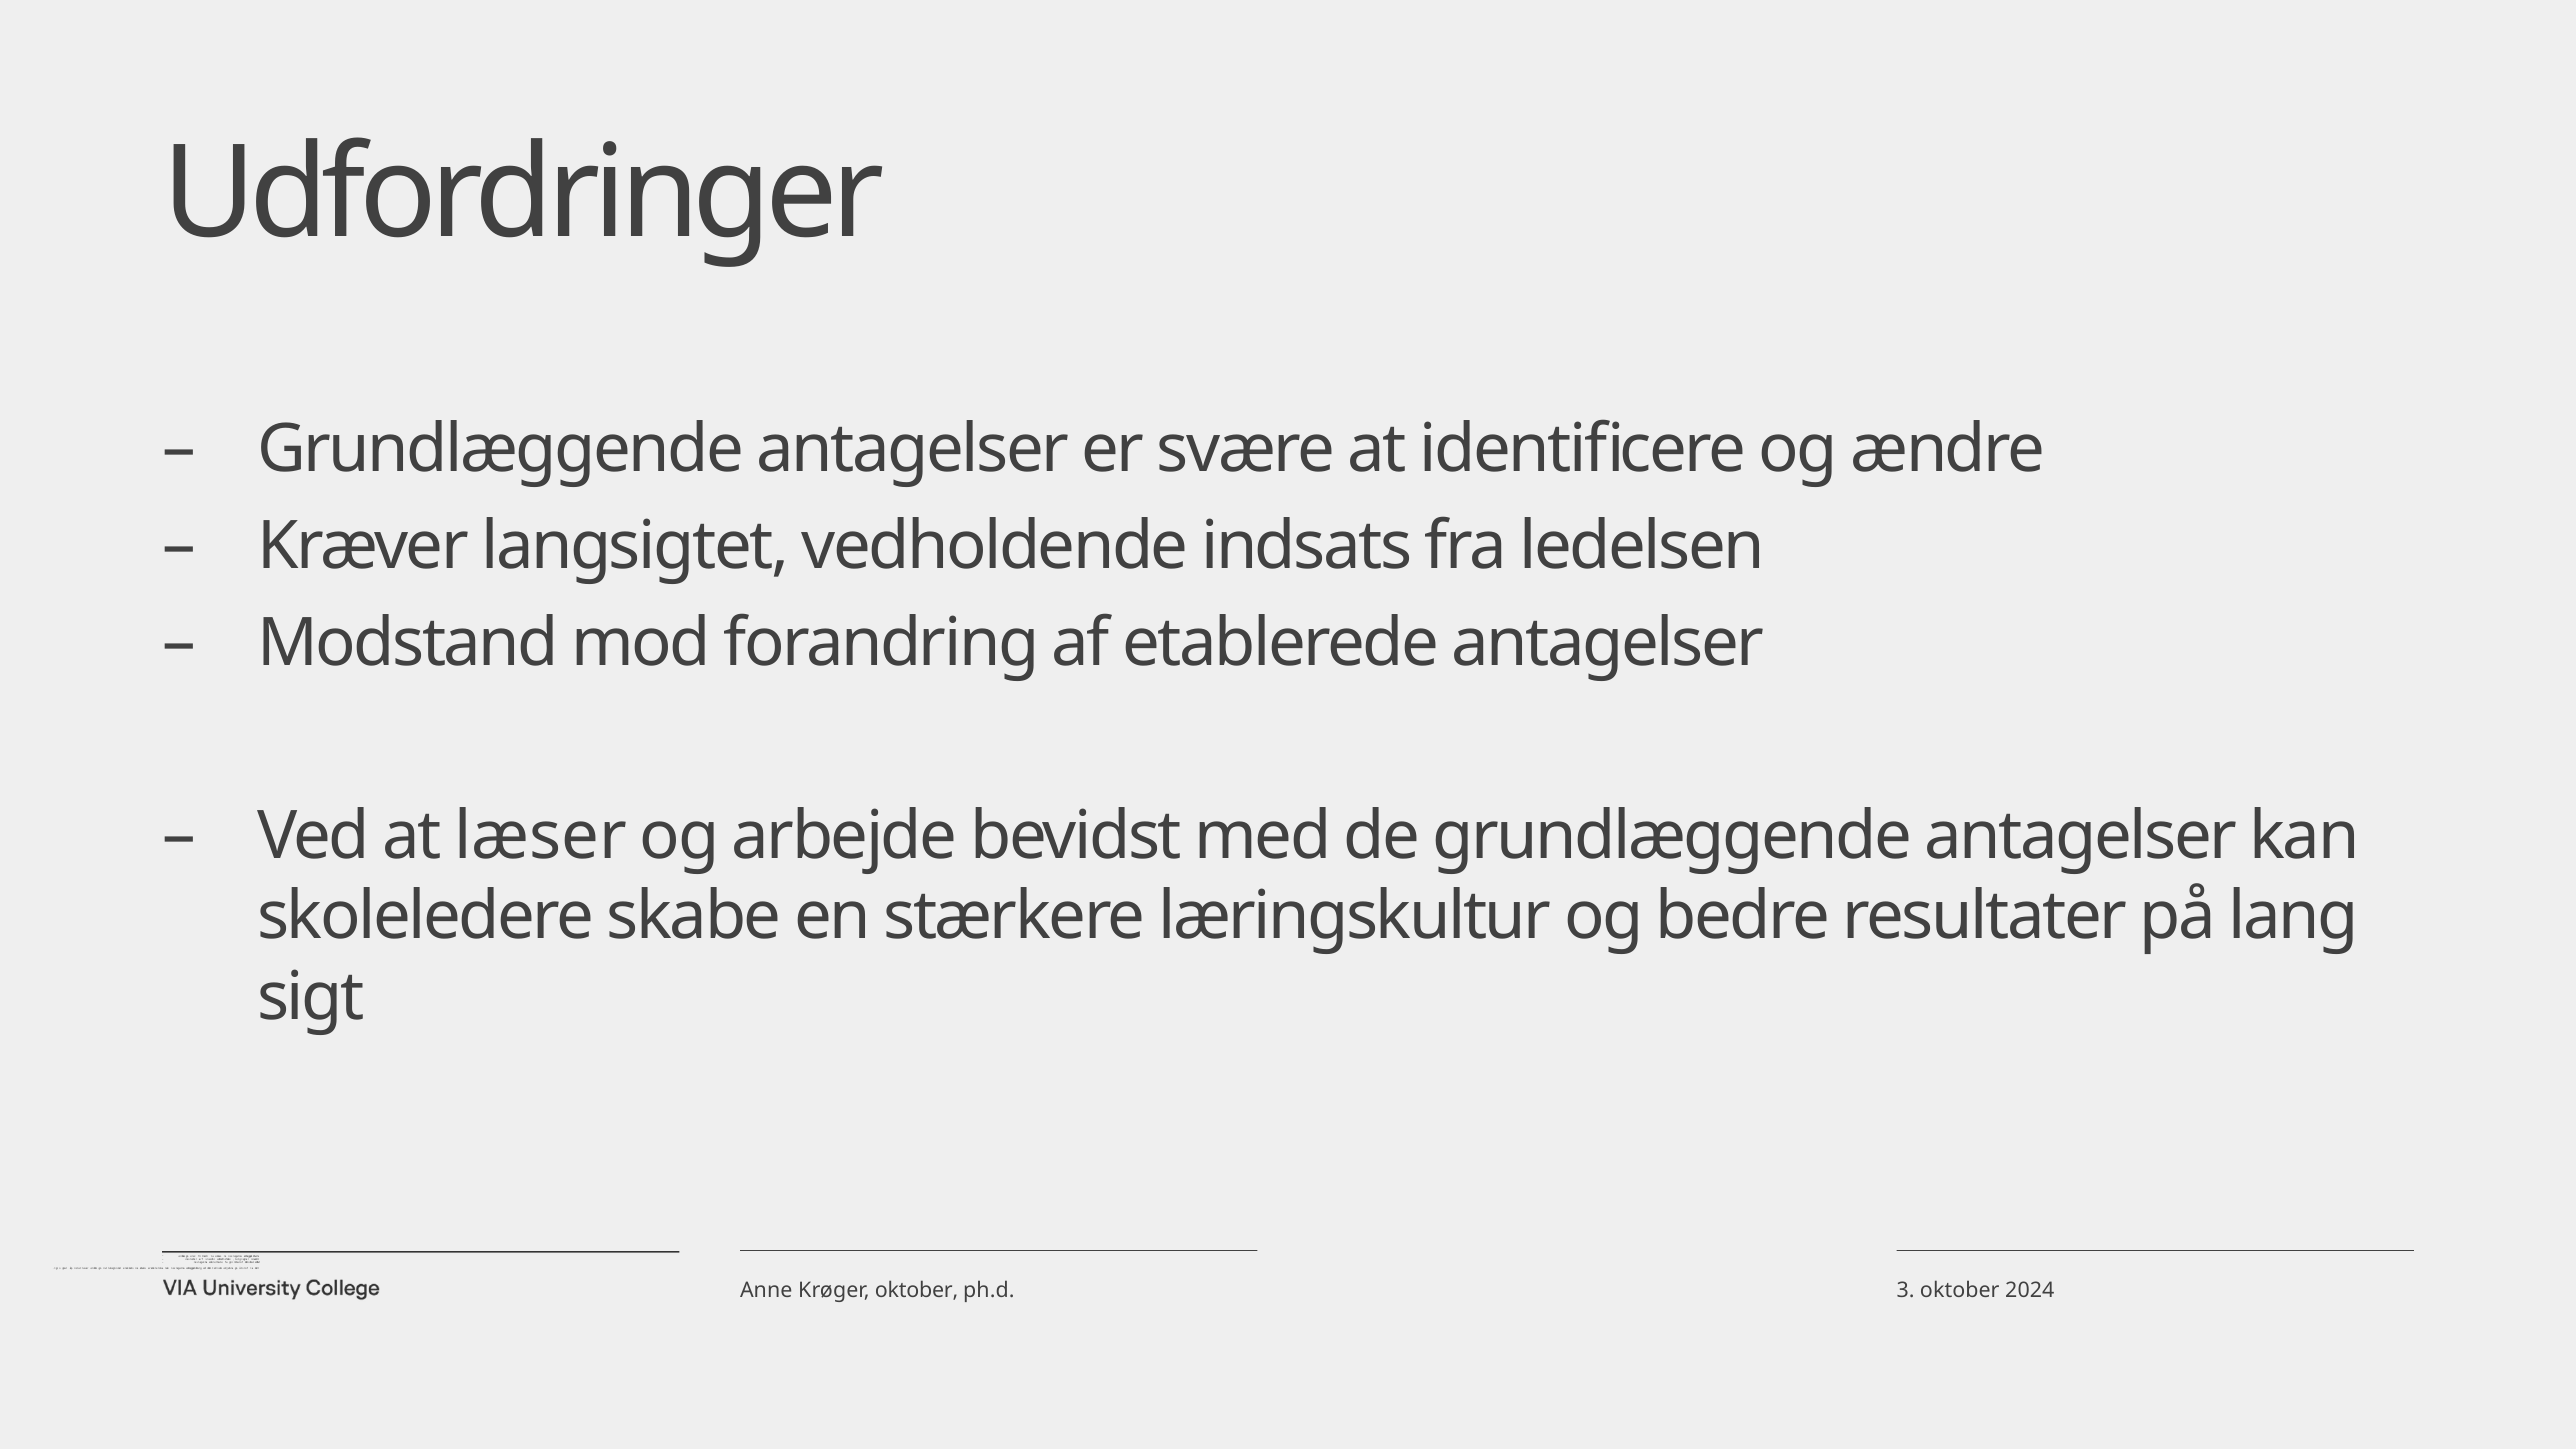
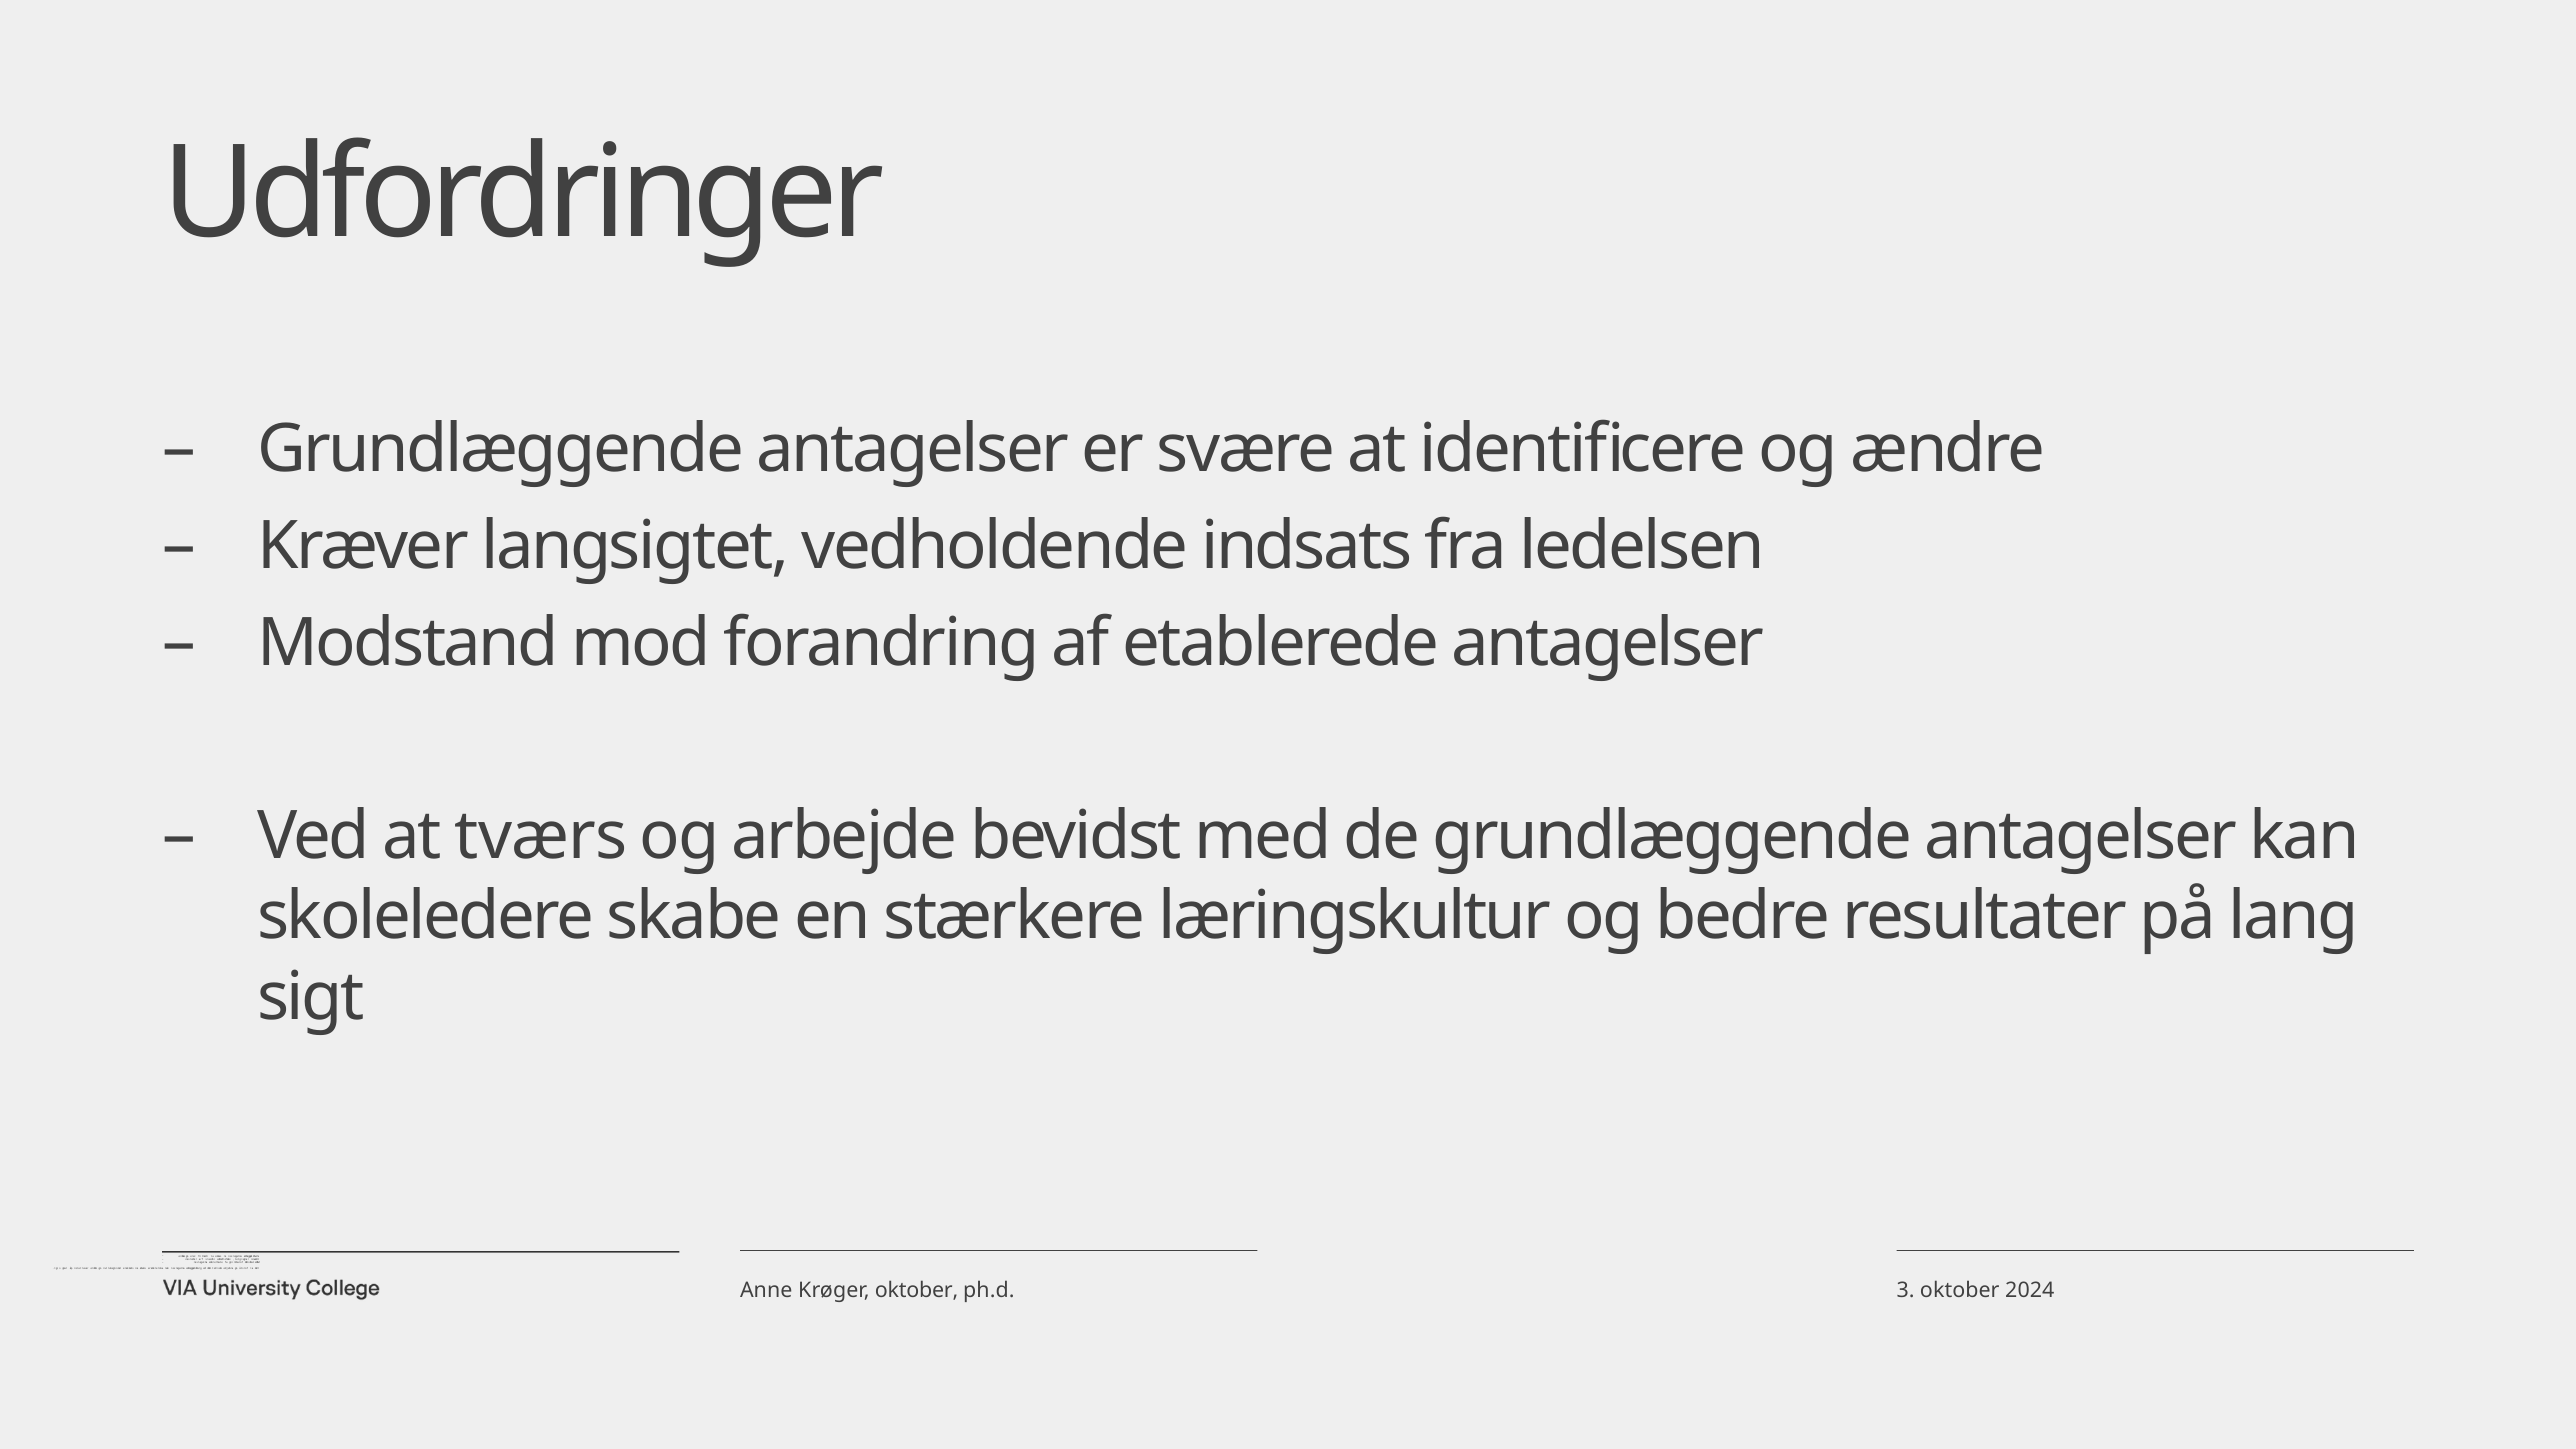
læser: læser -> tværs
